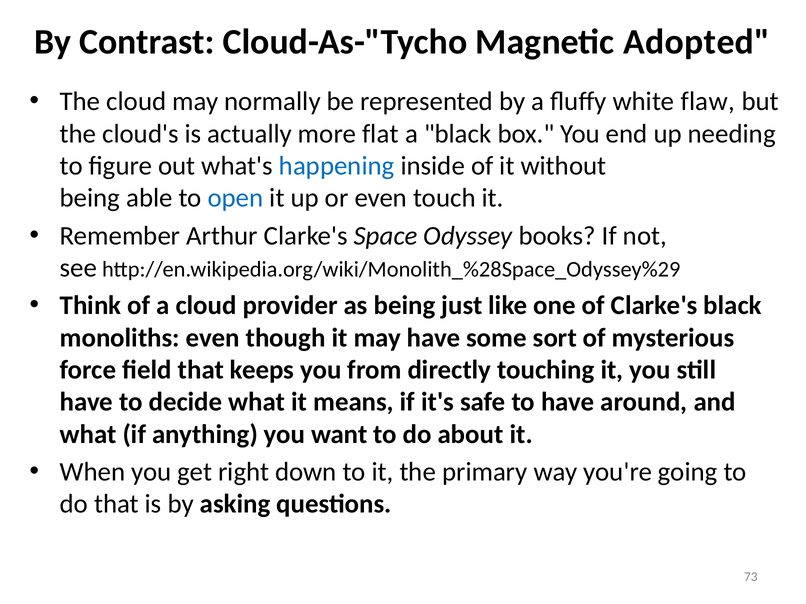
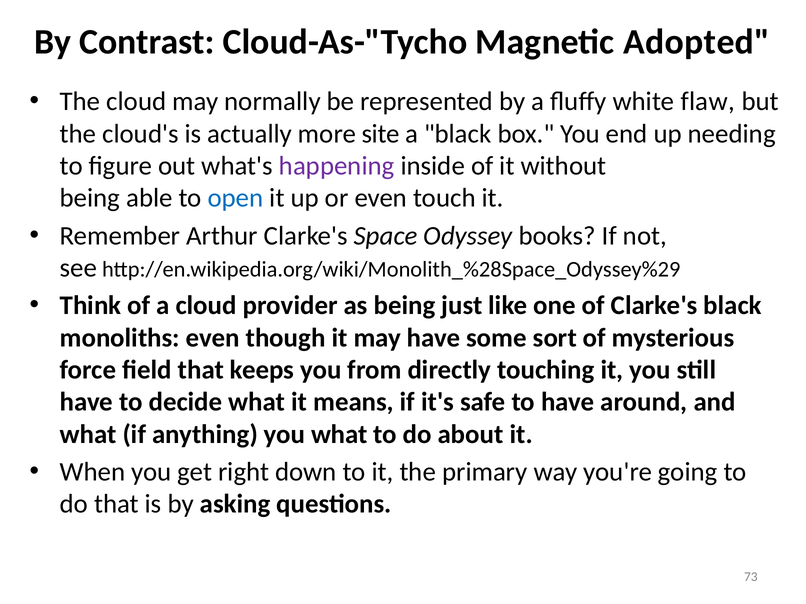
flat: flat -> site
happening colour: blue -> purple
you want: want -> what
